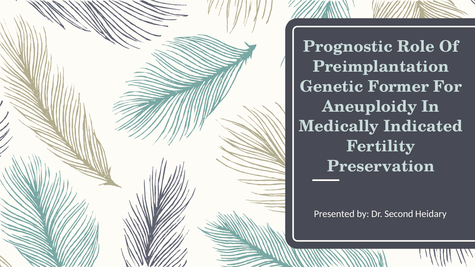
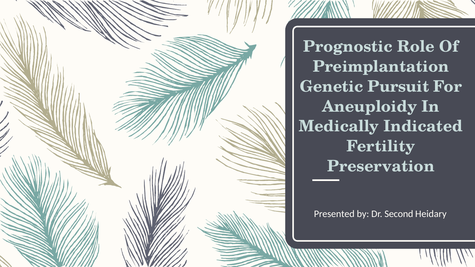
Former: Former -> Pursuit
